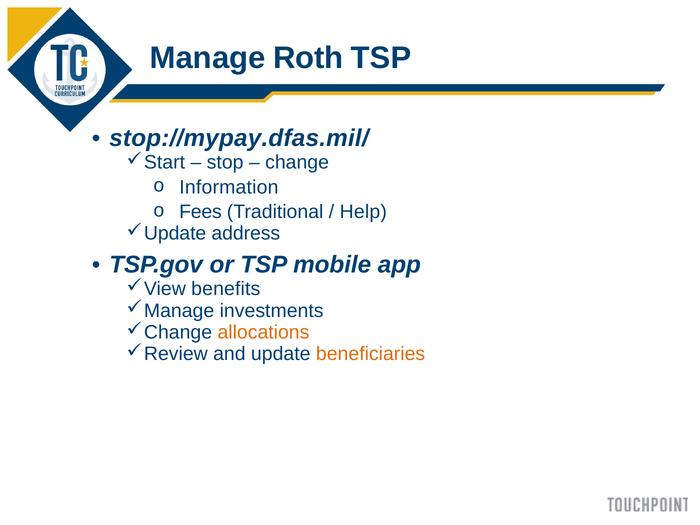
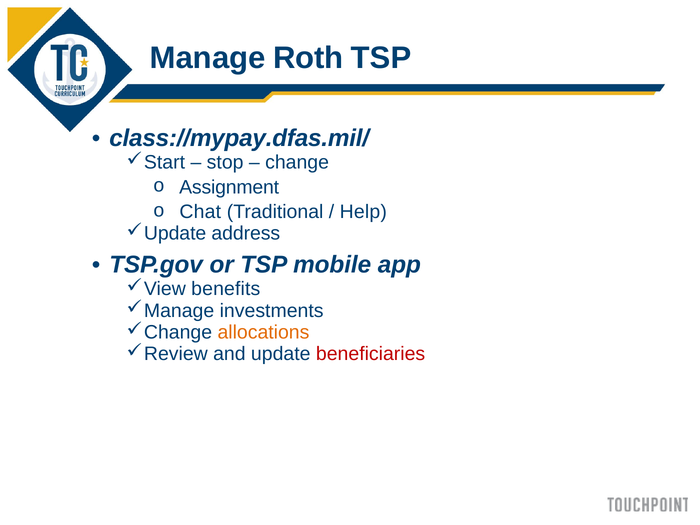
stop://mypay.dfas.mil/: stop://mypay.dfas.mil/ -> class://mypay.dfas.mil/
Information: Information -> Assignment
Fees: Fees -> Chat
beneficiaries colour: orange -> red
